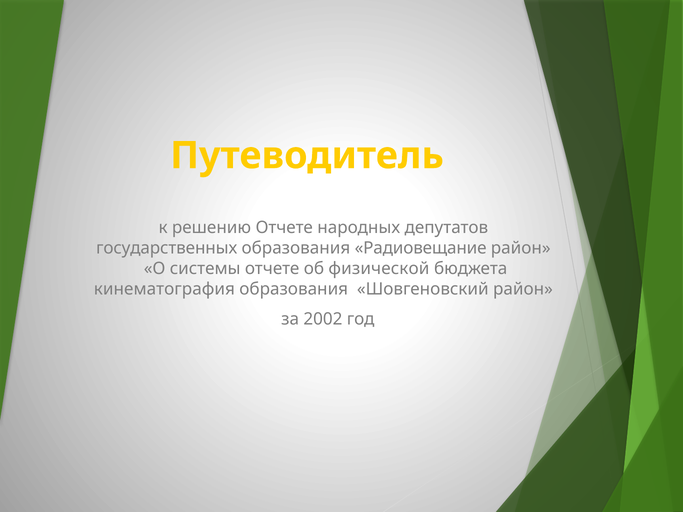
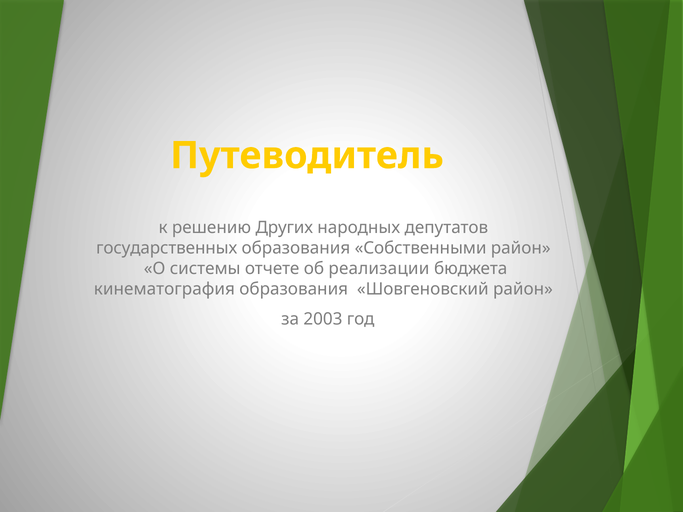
решению Отчете: Отчете -> Других
Радиовещание: Радиовещание -> Собственными
физической: физической -> реализации
2002: 2002 -> 2003
